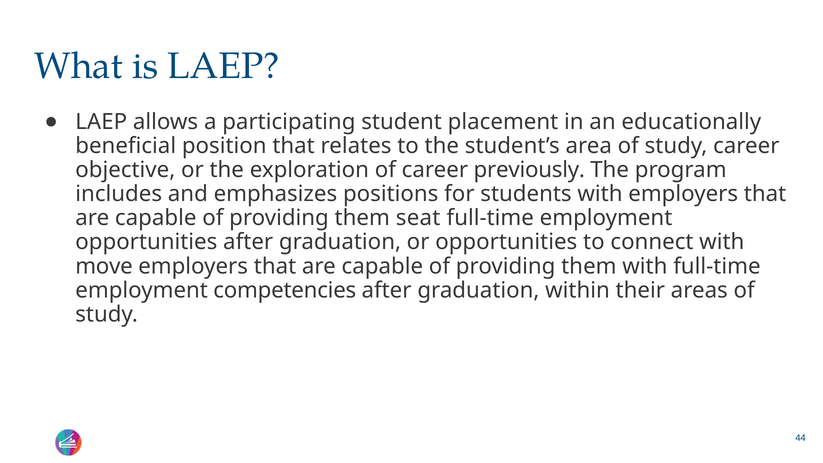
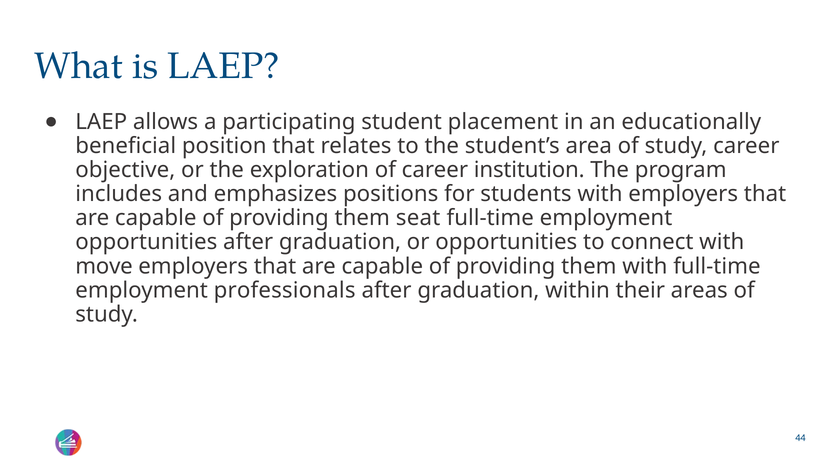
previously: previously -> institution
competencies: competencies -> professionals
